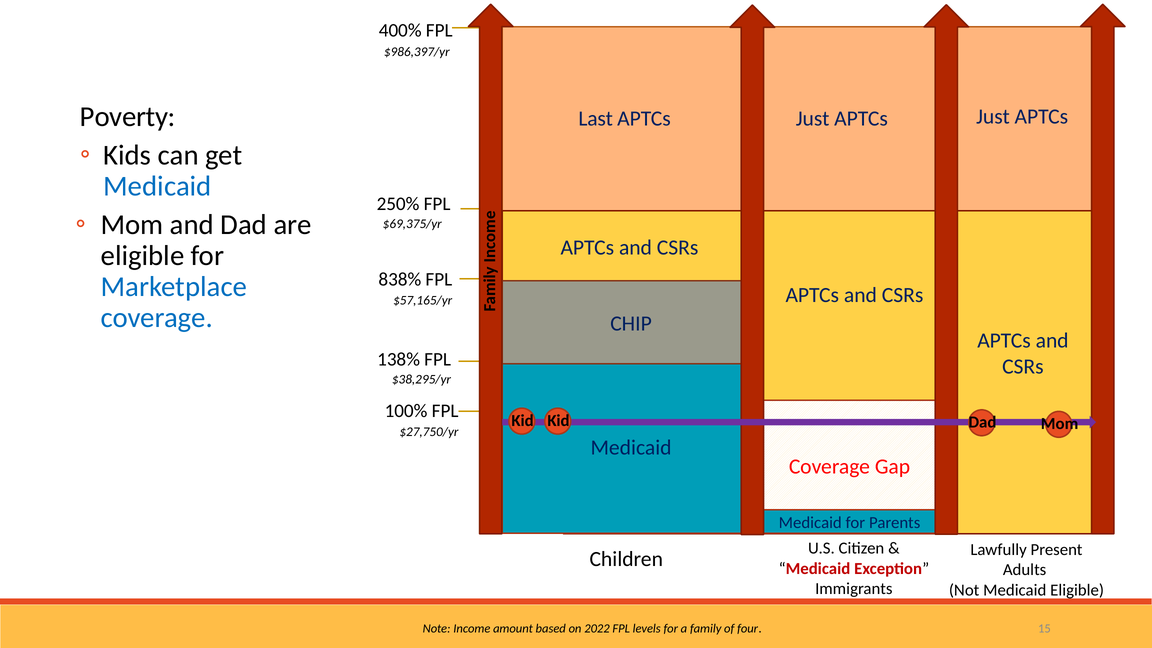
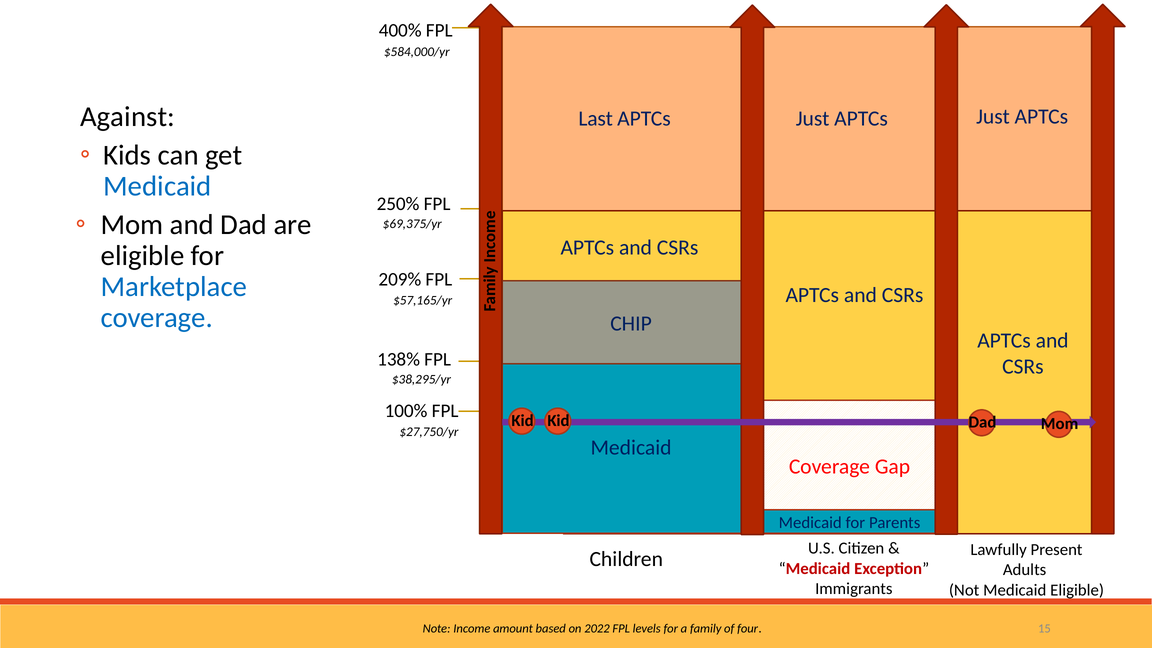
$986,397/yr: $986,397/yr -> $584,000/yr
Poverty: Poverty -> Against
838%: 838% -> 209%
